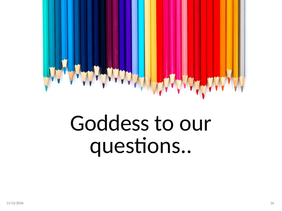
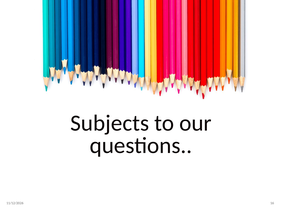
Goddess: Goddess -> Subjects
